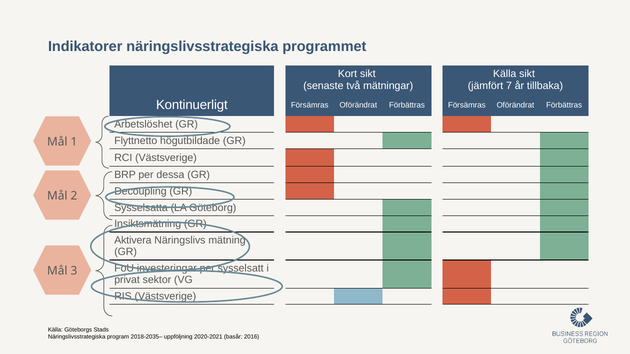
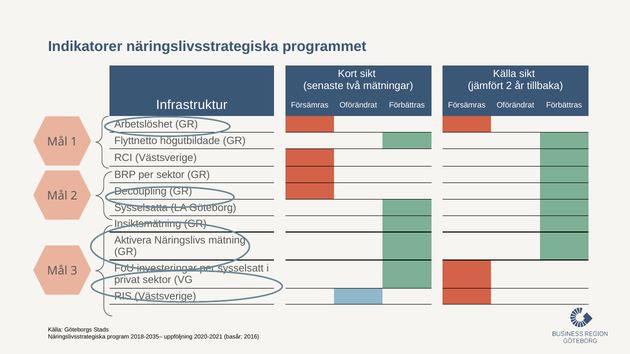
jämfört 7: 7 -> 2
Kontinuerligt: Kontinuerligt -> Infrastruktur
per dessa: dessa -> sektor
